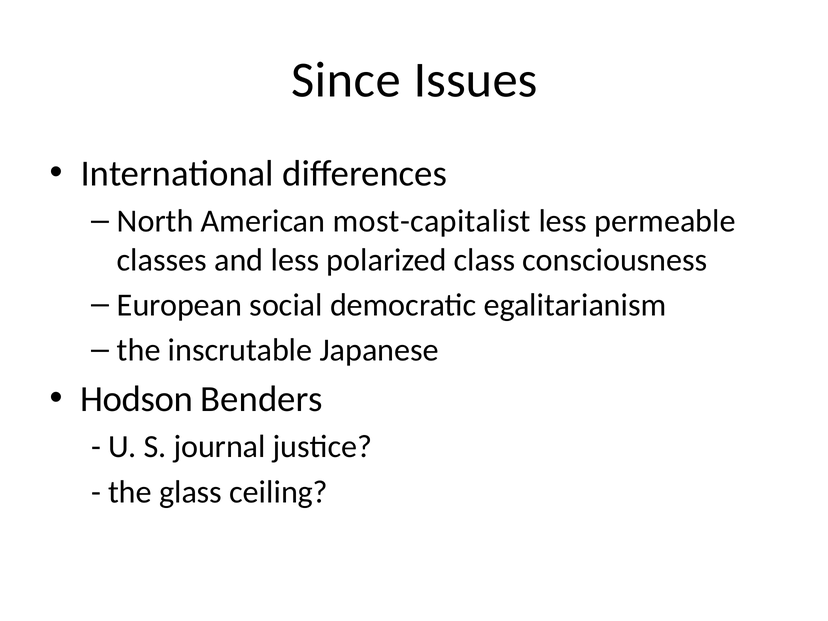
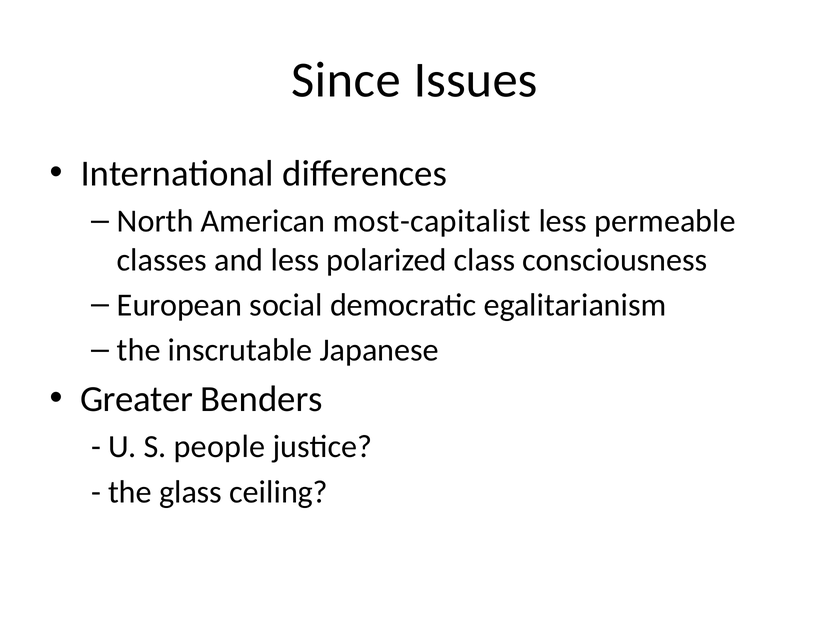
Hodson: Hodson -> Greater
journal: journal -> people
